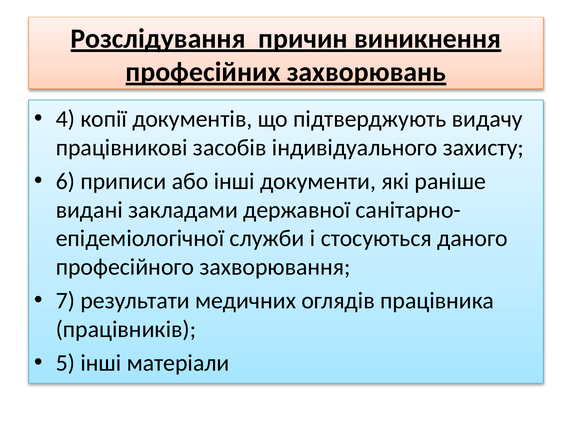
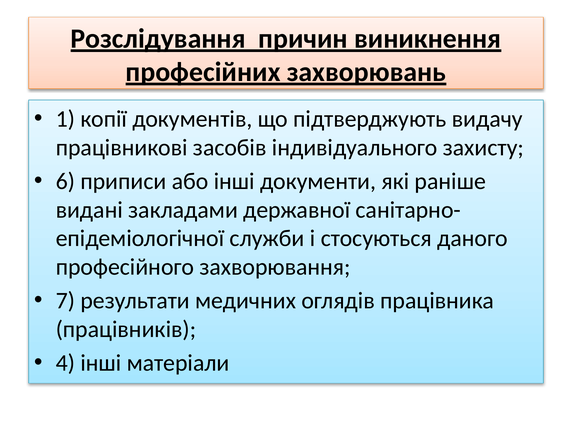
4: 4 -> 1
5: 5 -> 4
